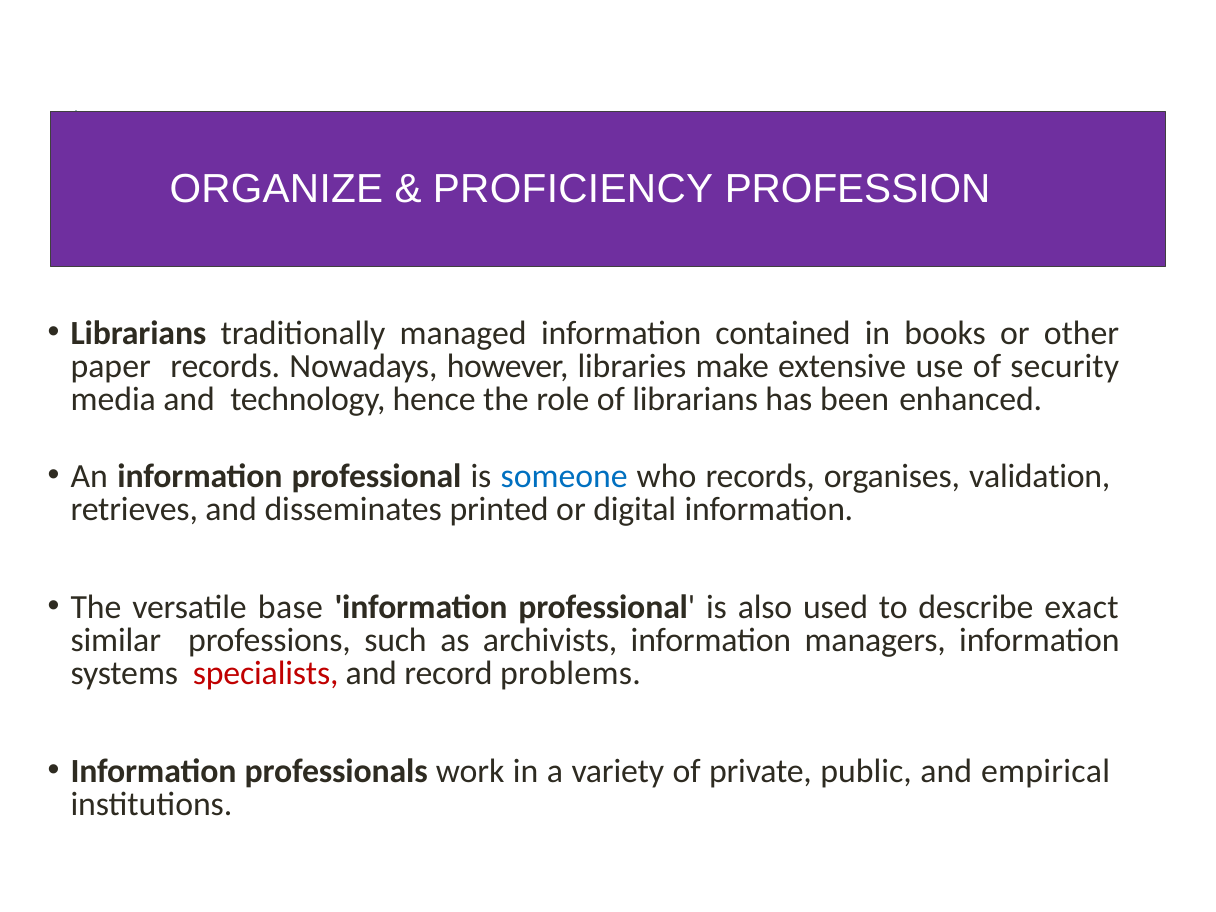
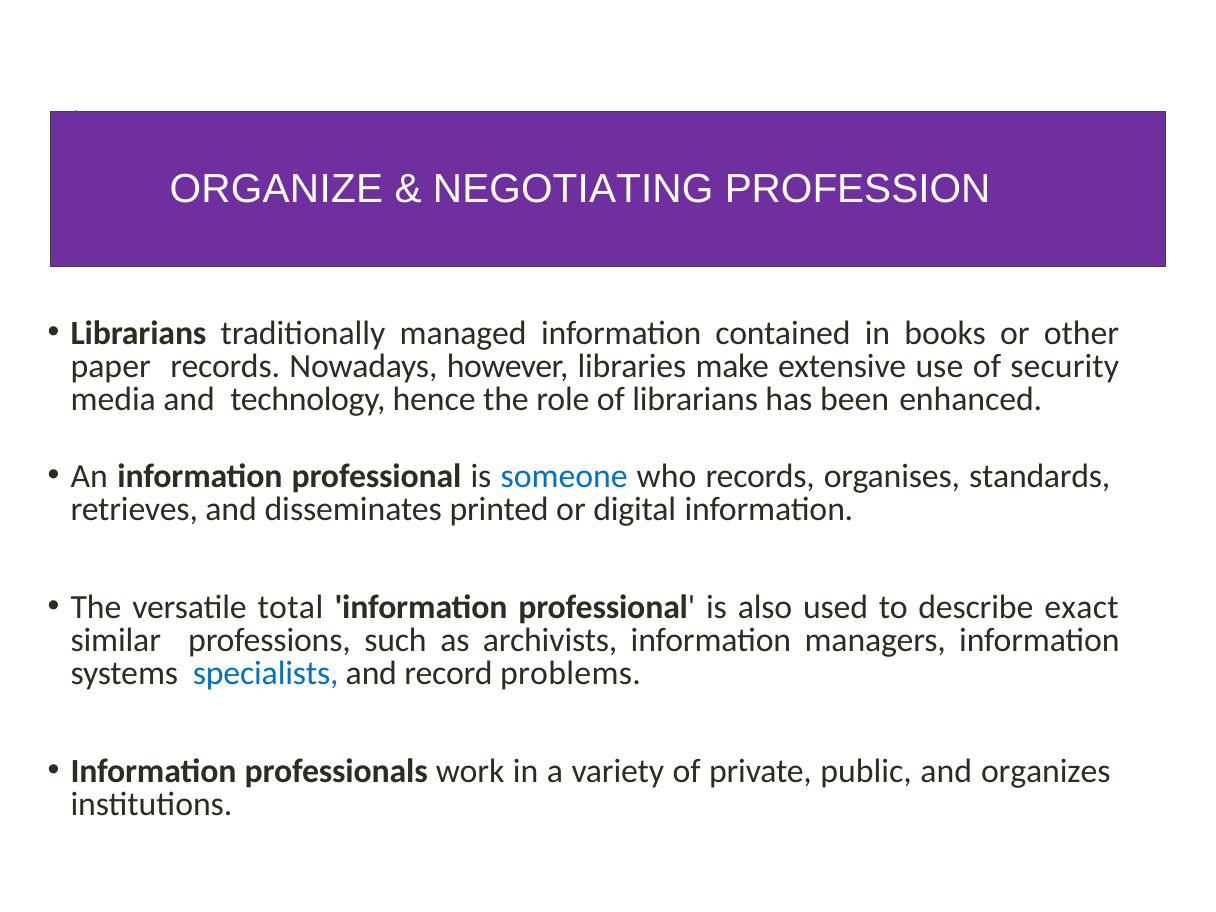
PROFICIENCY: PROFICIENCY -> NEGOTIATING
validation: validation -> standards
base: base -> total
specialists colour: red -> blue
empirical: empirical -> organizes
